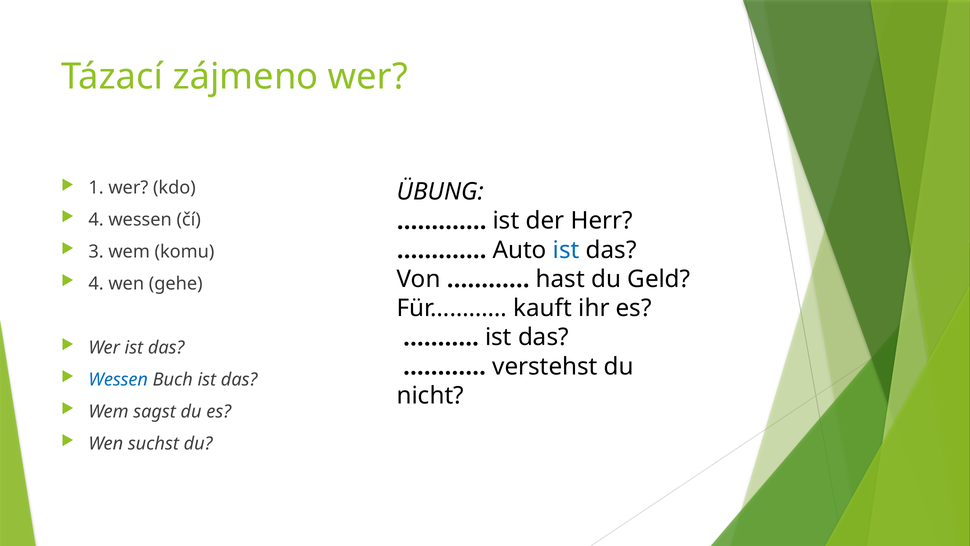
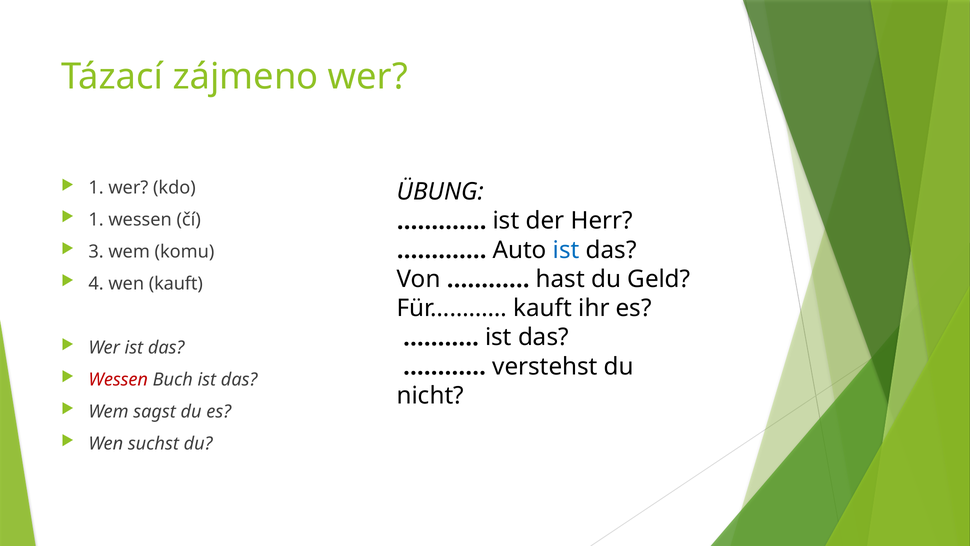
4 at (96, 220): 4 -> 1
wen gehe: gehe -> kauft
Wessen at (118, 379) colour: blue -> red
